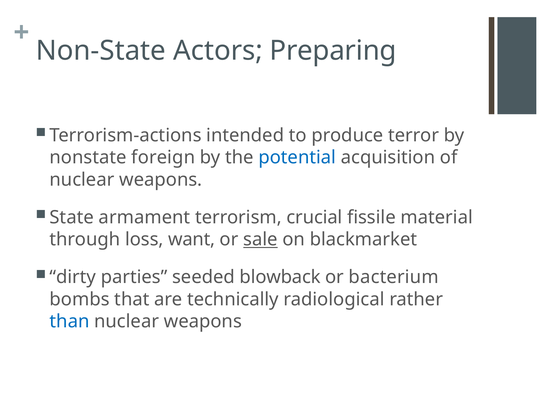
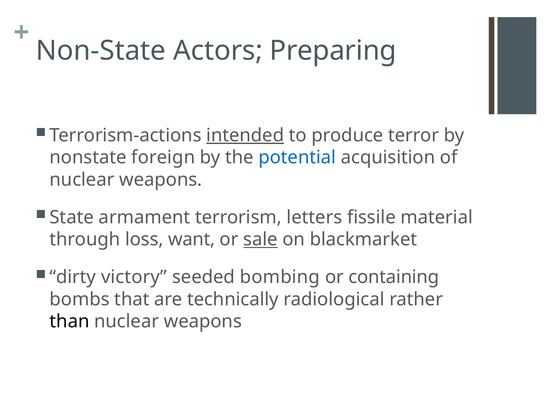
intended underline: none -> present
crucial: crucial -> letters
parties: parties -> victory
blowback: blowback -> bombing
bacterium: bacterium -> containing
than colour: blue -> black
